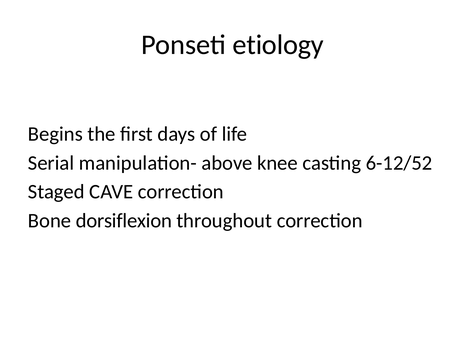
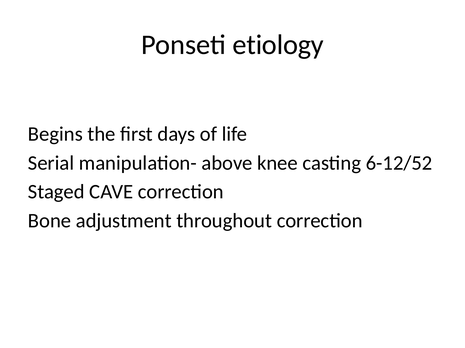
dorsiflexion: dorsiflexion -> adjustment
